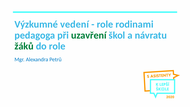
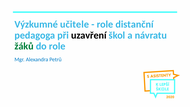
vedení: vedení -> učitele
rodinami: rodinami -> distanční
uzavření colour: green -> black
